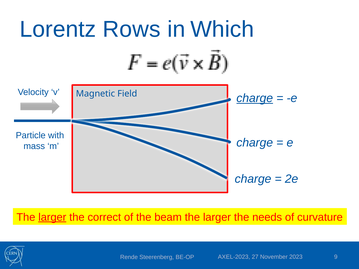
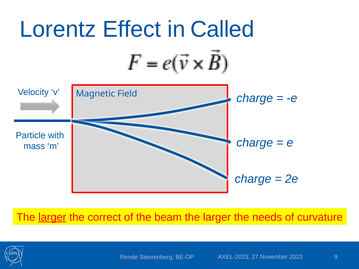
Rows: Rows -> Effect
Which: Which -> Called
charge at (255, 98) underline: present -> none
